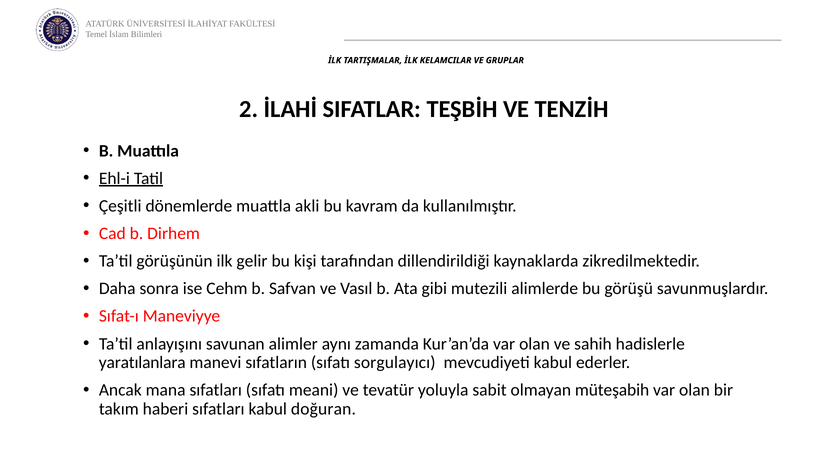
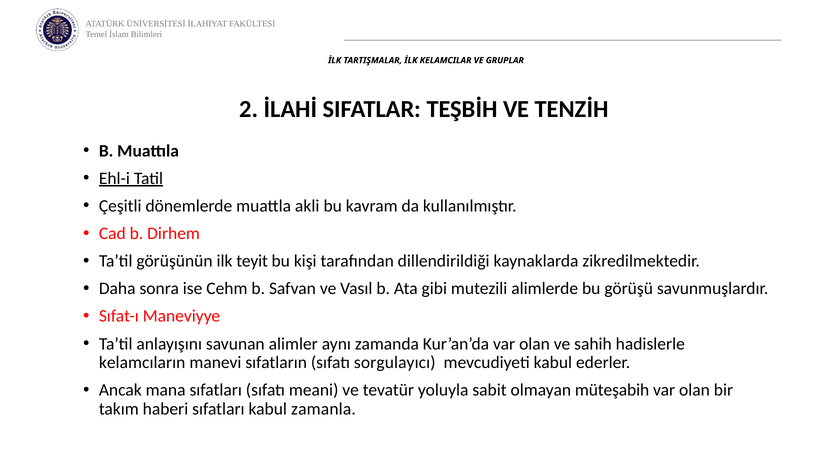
gelir: gelir -> teyit
yaratılanlara: yaratılanlara -> kelamcıların
doğuran: doğuran -> zamanla
